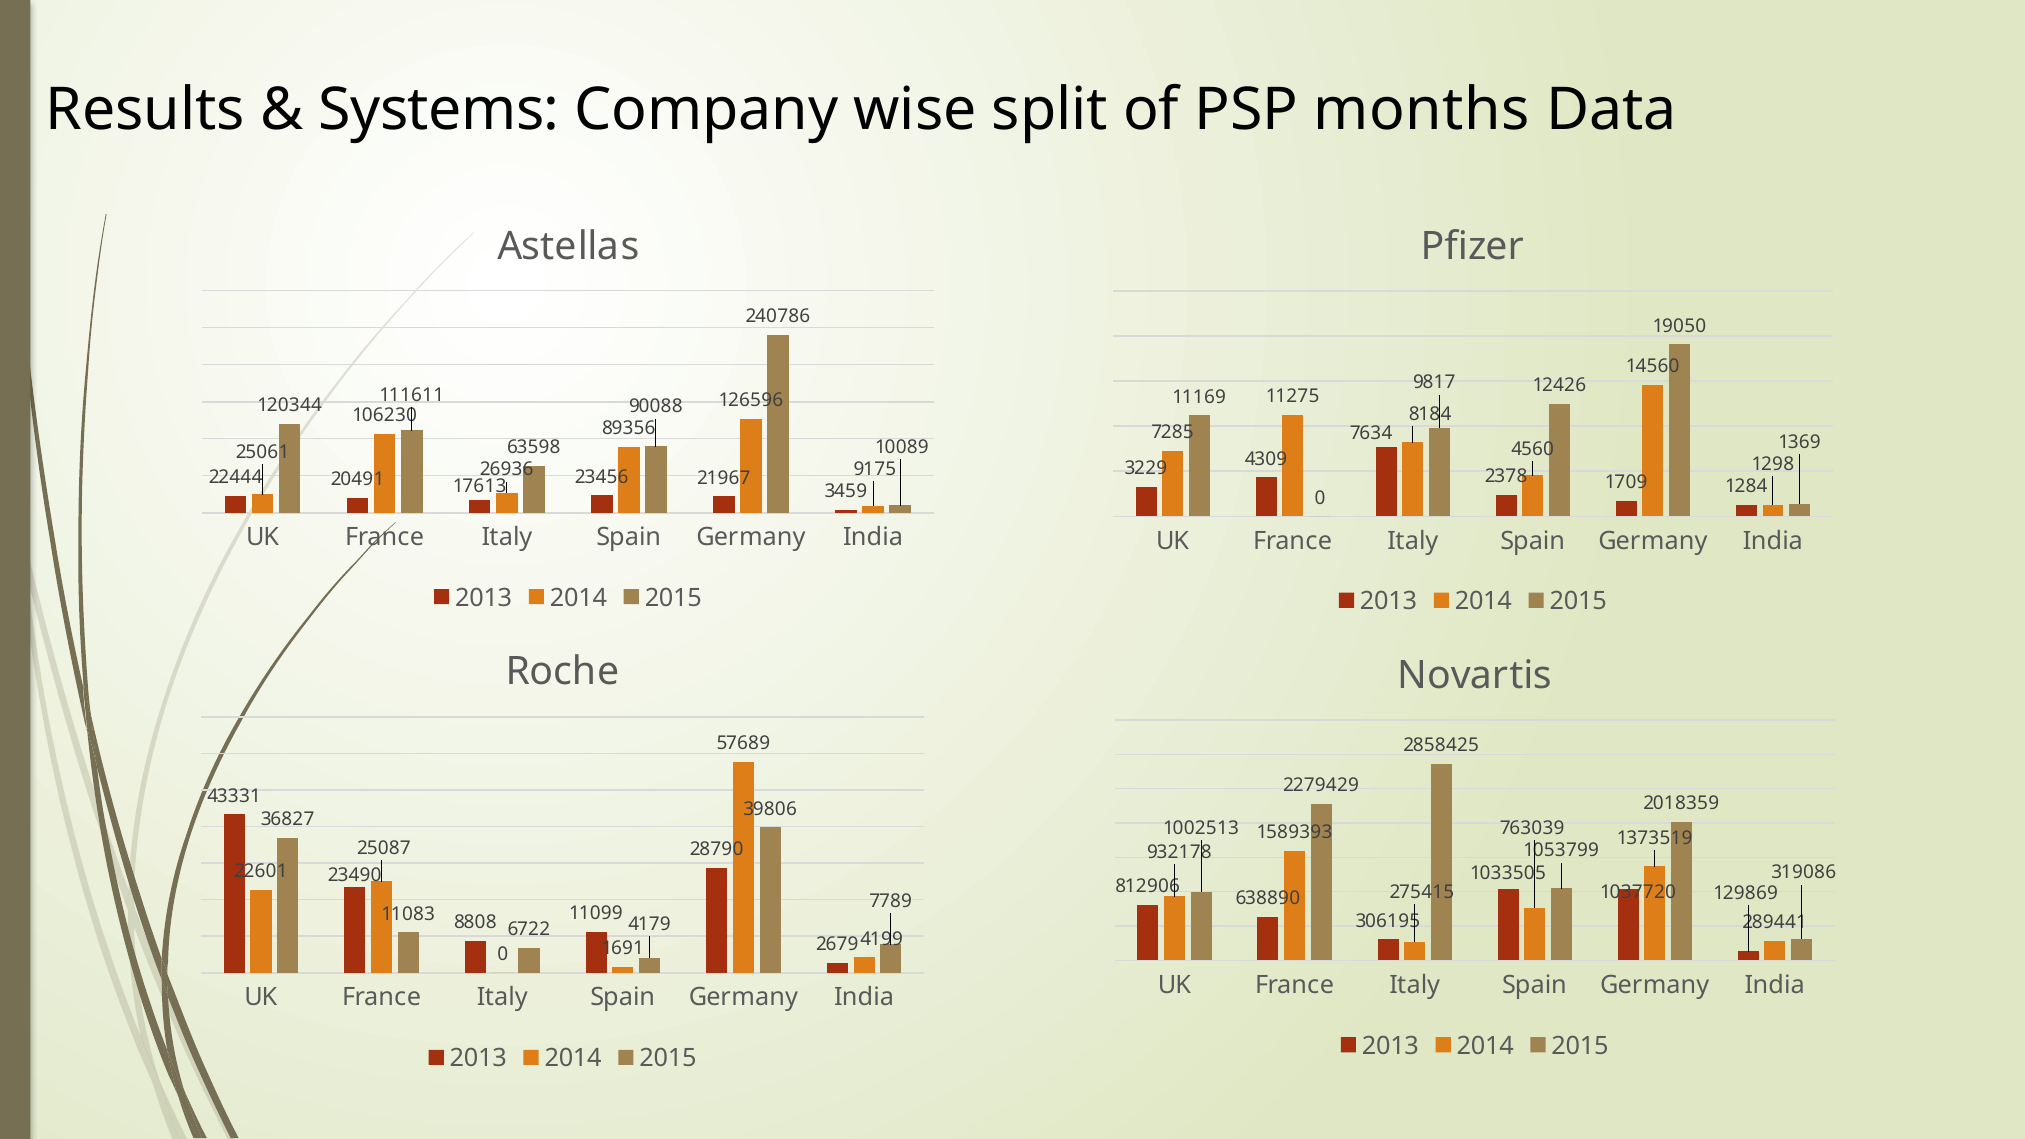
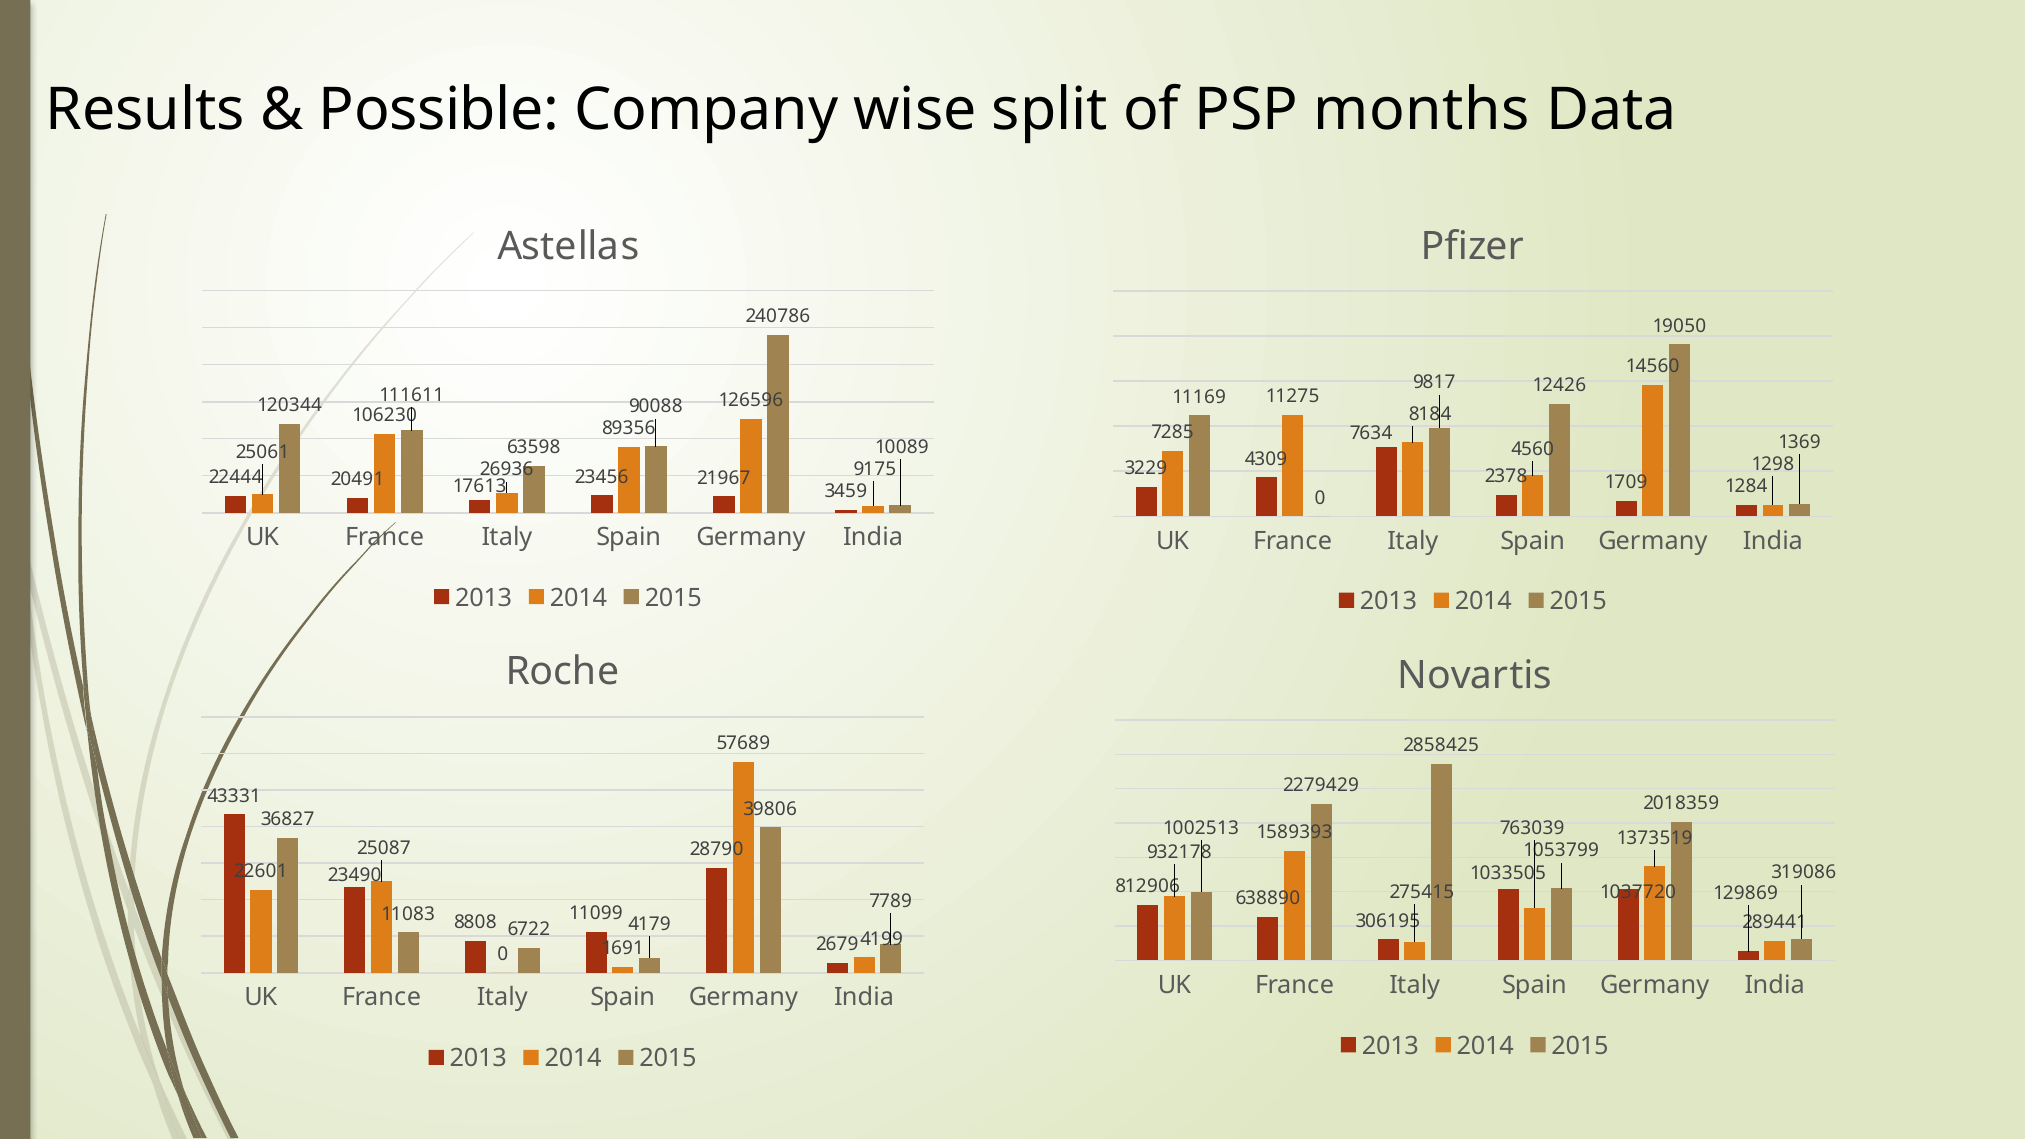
Systems: Systems -> Possible
